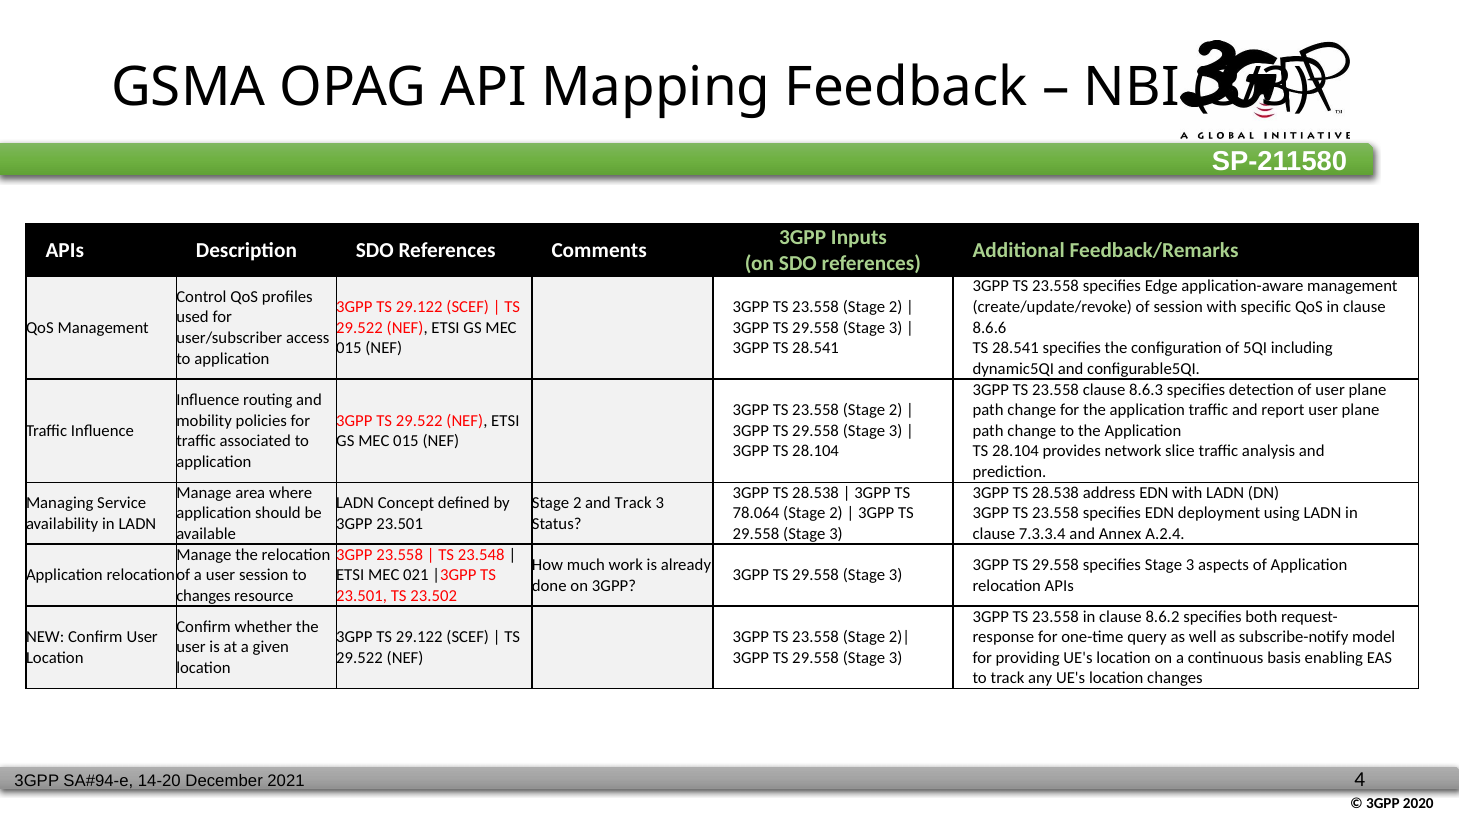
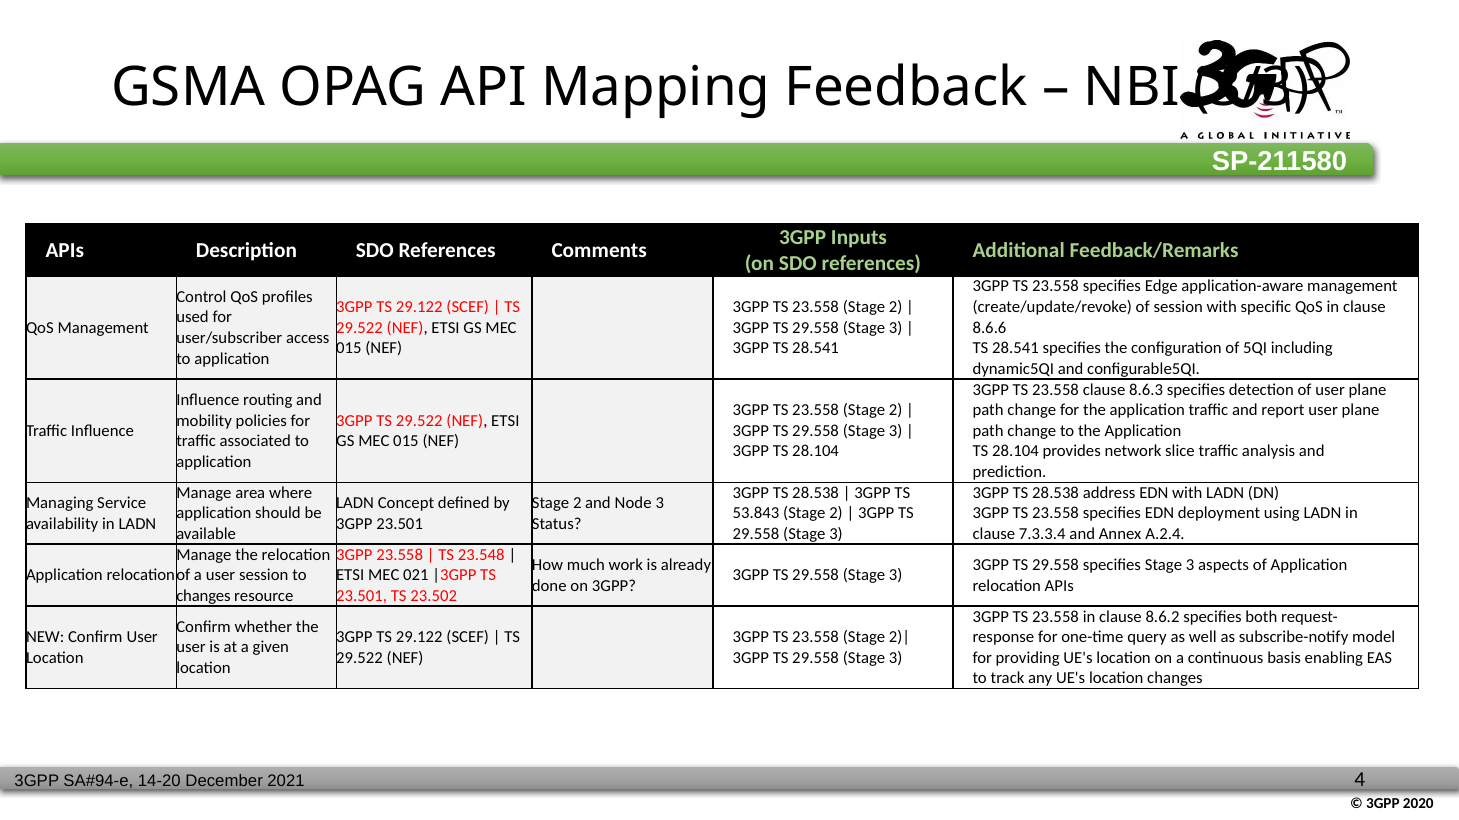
and Track: Track -> Node
78.064: 78.064 -> 53.843
